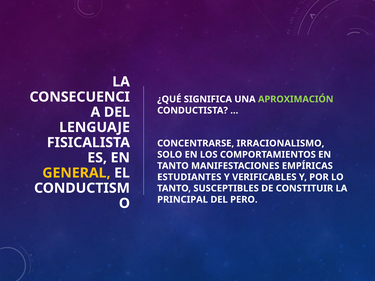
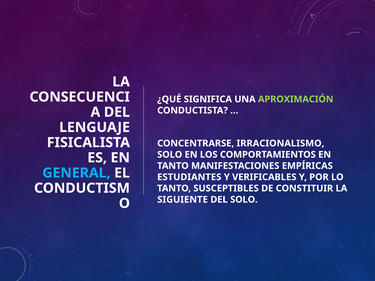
GENERAL colour: yellow -> light blue
PRINCIPAL: PRINCIPAL -> SIGUIENTE
DEL PERO: PERO -> SOLO
